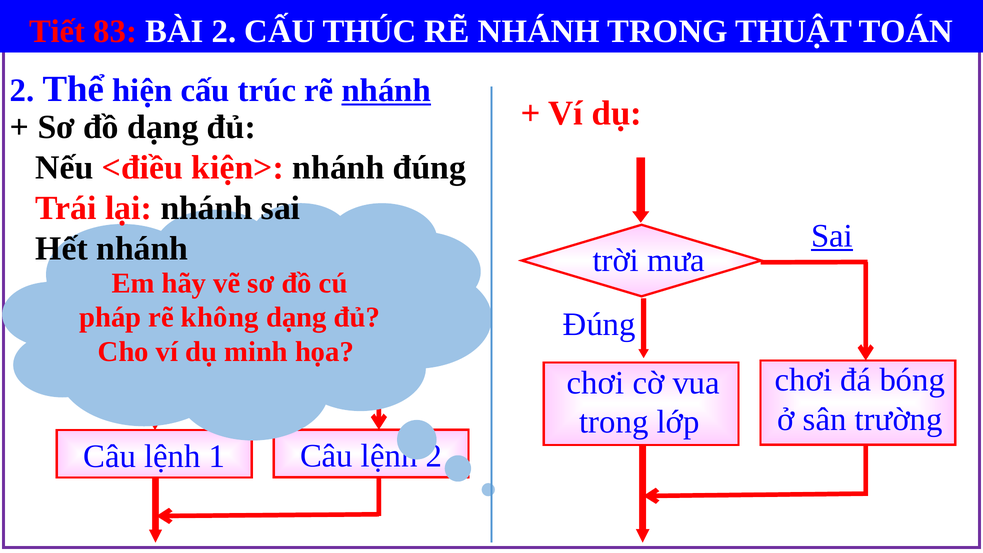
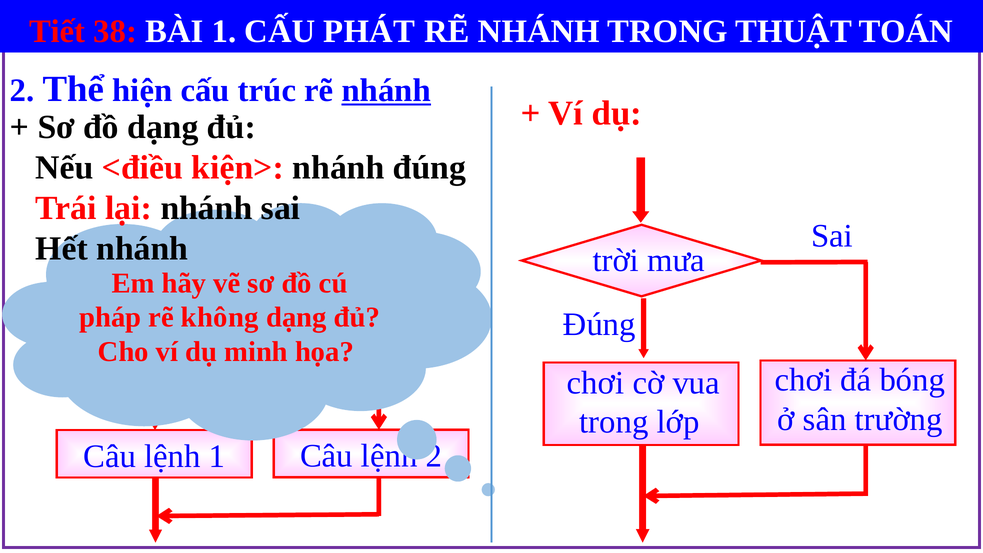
83: 83 -> 38
BÀI 2: 2 -> 1
THÚC: THÚC -> PHÁT
Sai at (832, 236) underline: present -> none
